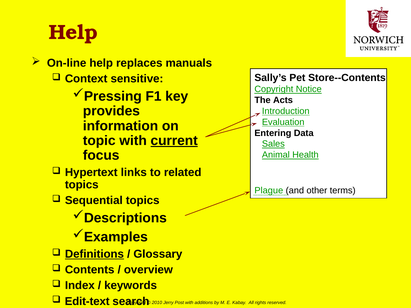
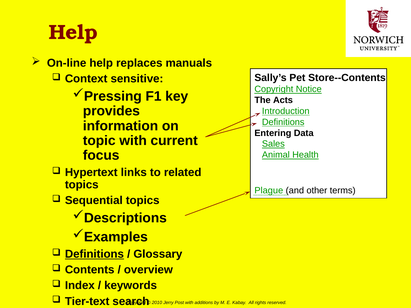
Evaluation at (283, 122): Evaluation -> Definitions
current underline: present -> none
Edit-text: Edit-text -> Tier-text
